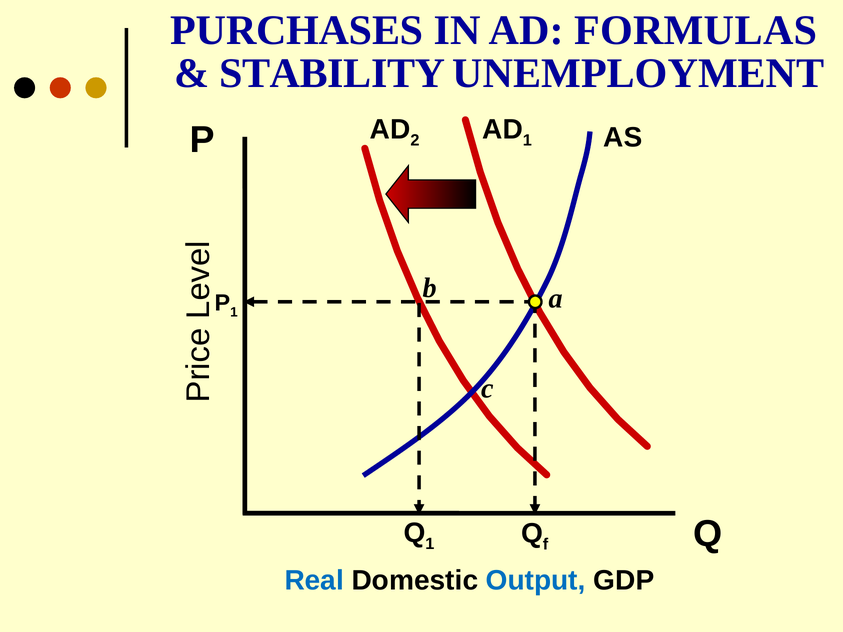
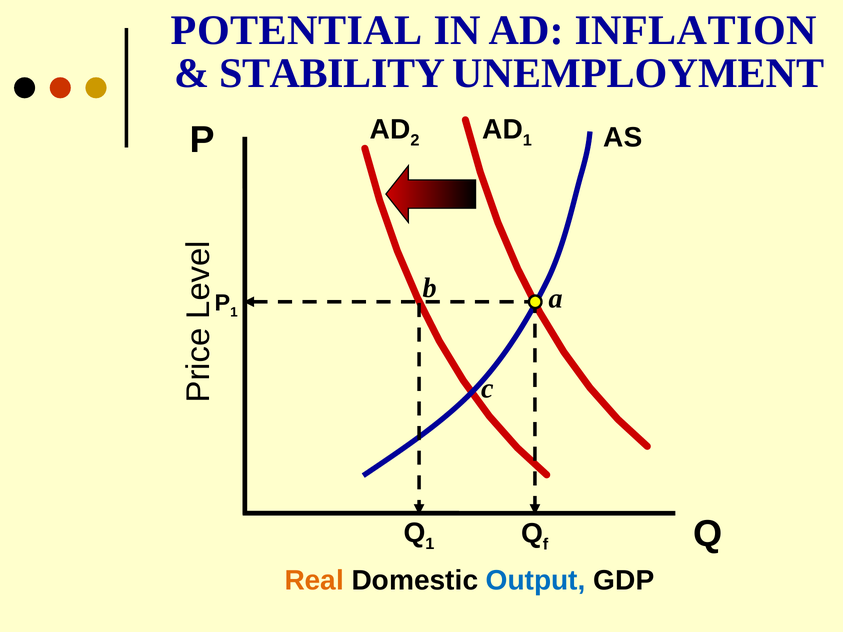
PURCHASES: PURCHASES -> POTENTIAL
FORMULAS: FORMULAS -> INFLATION
Real colour: blue -> orange
